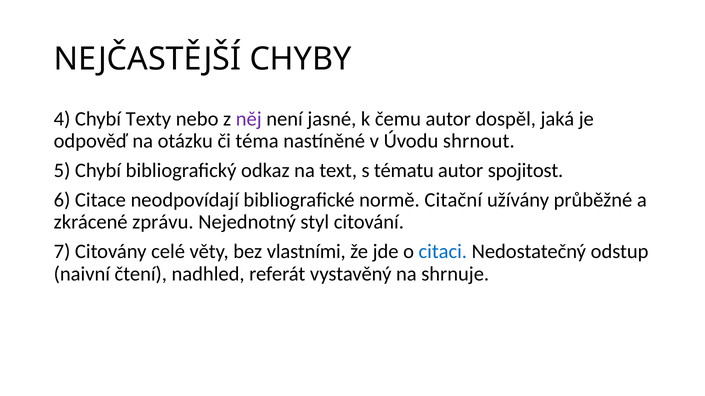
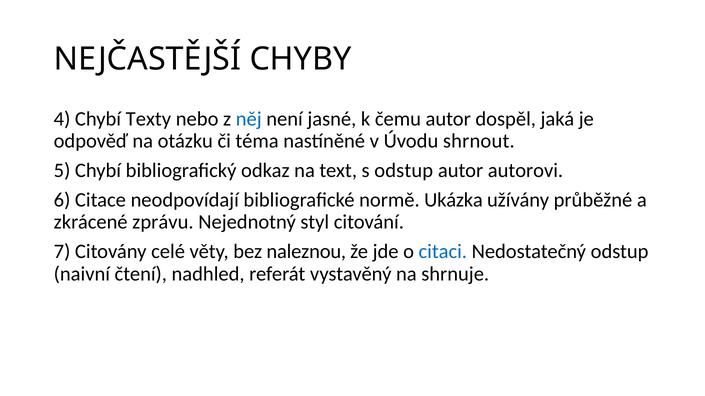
něj colour: purple -> blue
s tématu: tématu -> odstup
spojitost: spojitost -> autorovi
Citační: Citační -> Ukázka
vlastními: vlastními -> naleznou
